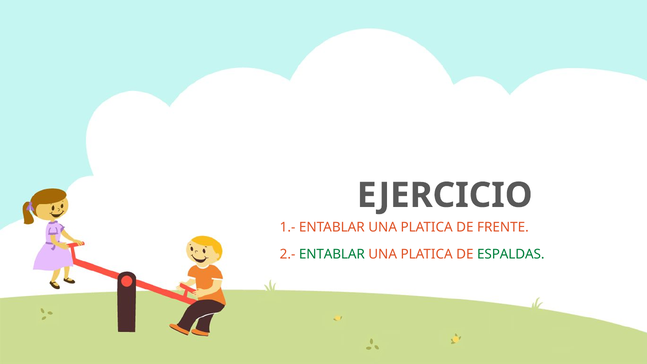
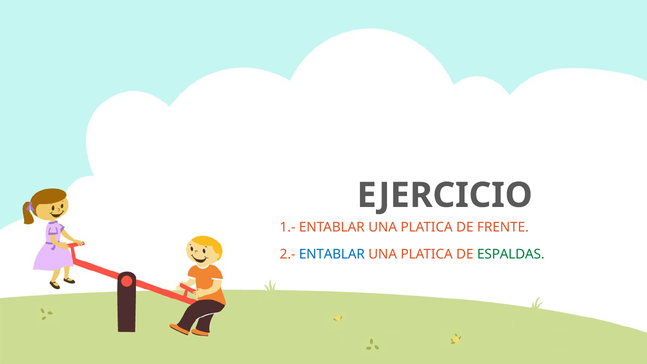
ENTABLAR at (332, 254) colour: green -> blue
